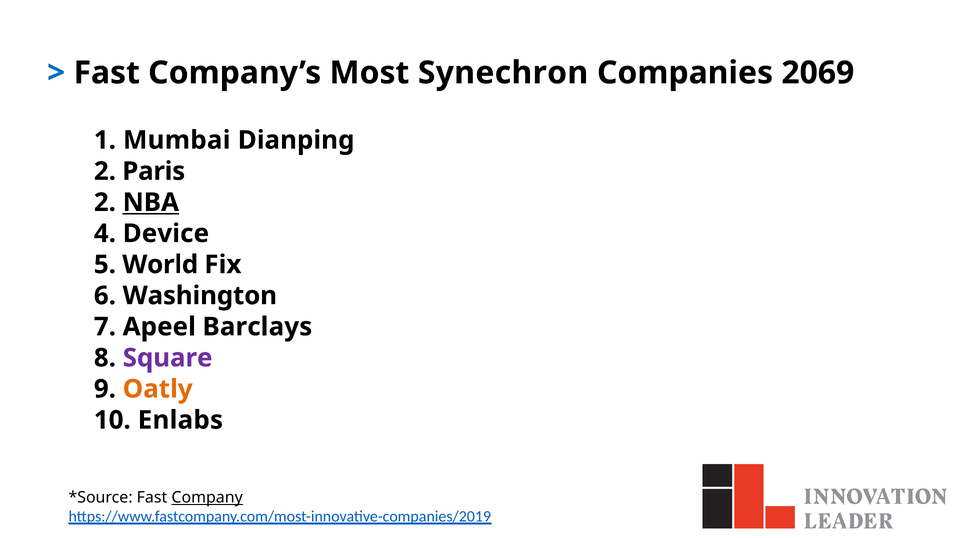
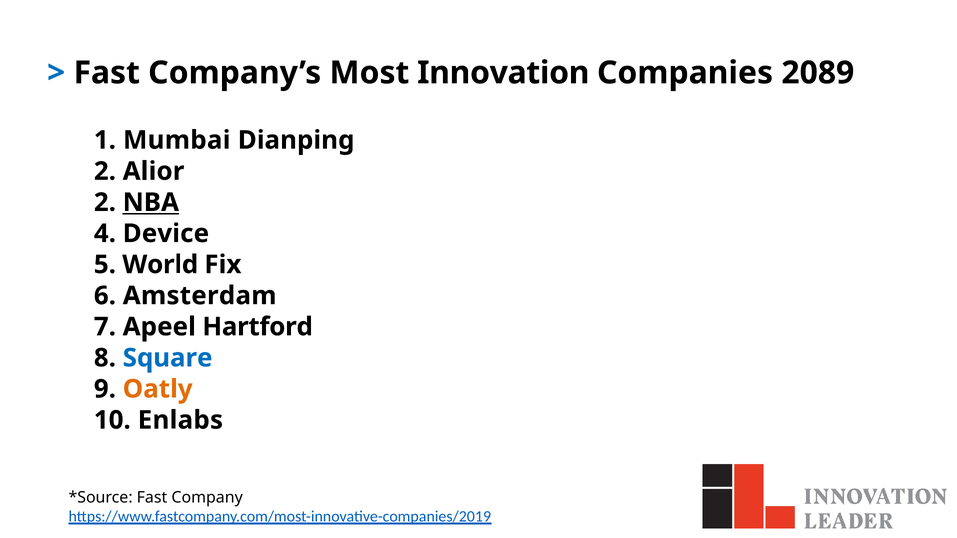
Synechron: Synechron -> Innovation
2069: 2069 -> 2089
Paris: Paris -> Alior
Washington: Washington -> Amsterdam
Barclays: Barclays -> Hartford
Square colour: purple -> blue
Company underline: present -> none
